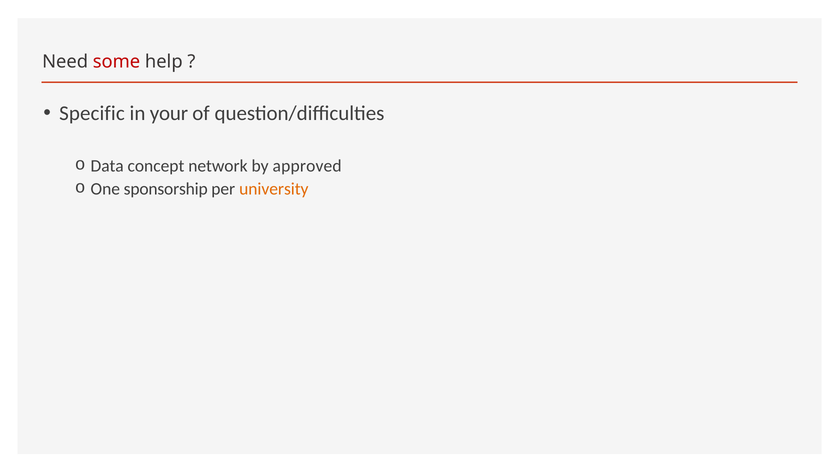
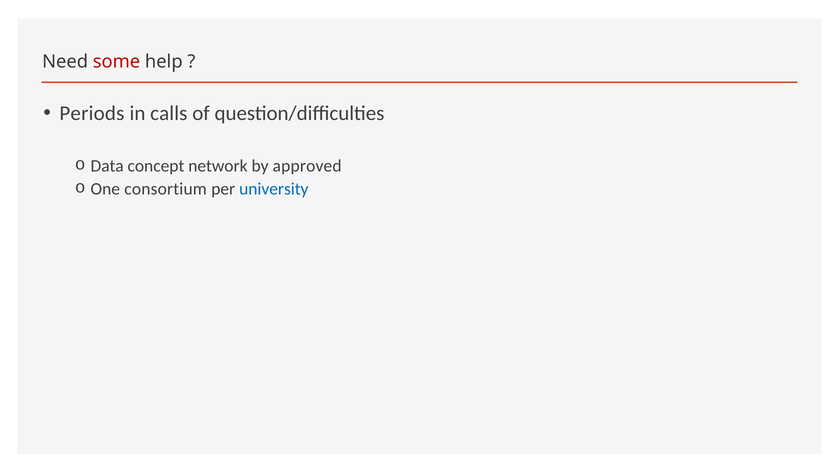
Specific: Specific -> Periods
your: your -> calls
sponsorship: sponsorship -> consortium
university colour: orange -> blue
